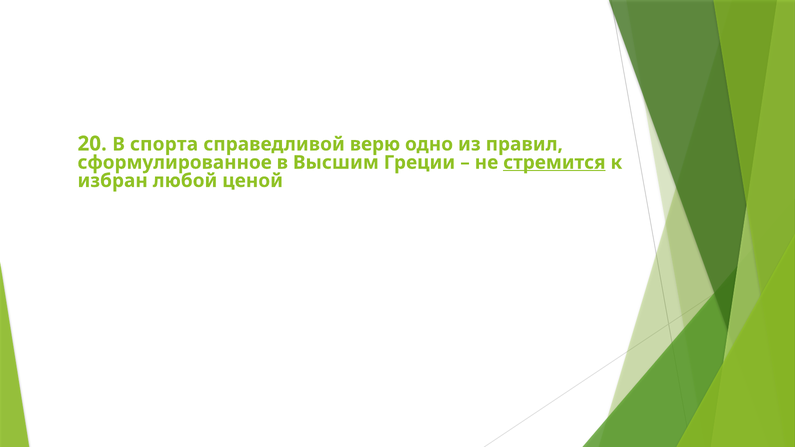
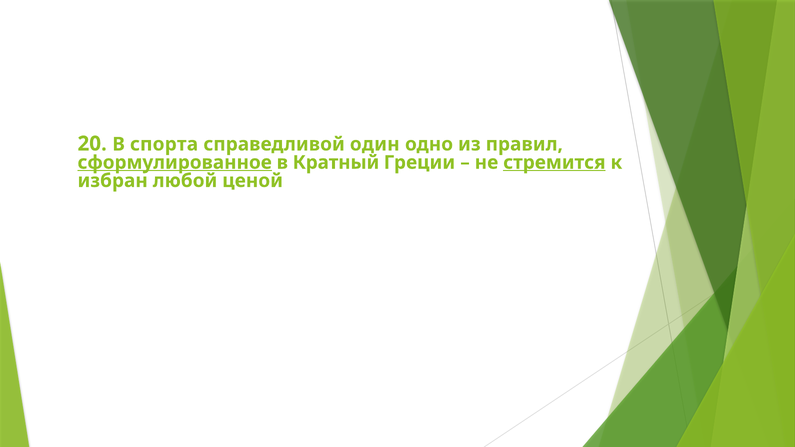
верю: верю -> один
сформулированное underline: none -> present
Высшим: Высшим -> Кратный
